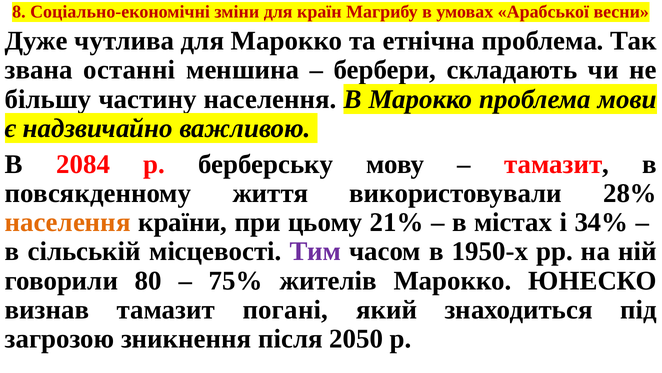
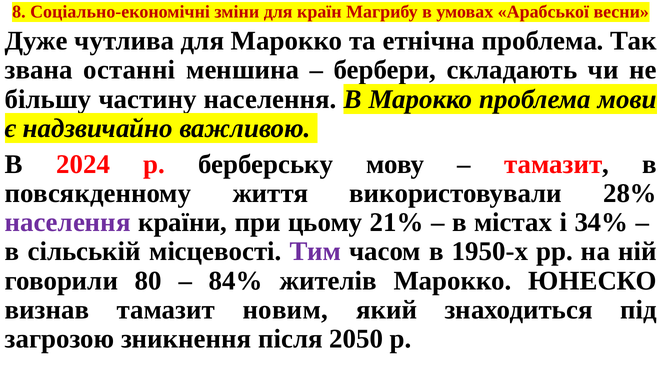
2084: 2084 -> 2024
населення at (68, 222) colour: orange -> purple
75%: 75% -> 84%
погані: погані -> новим
